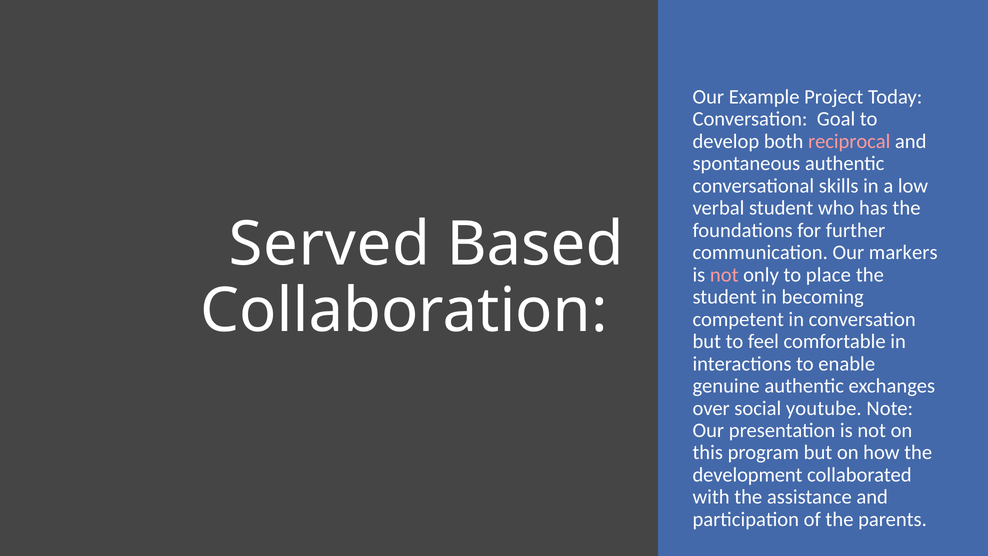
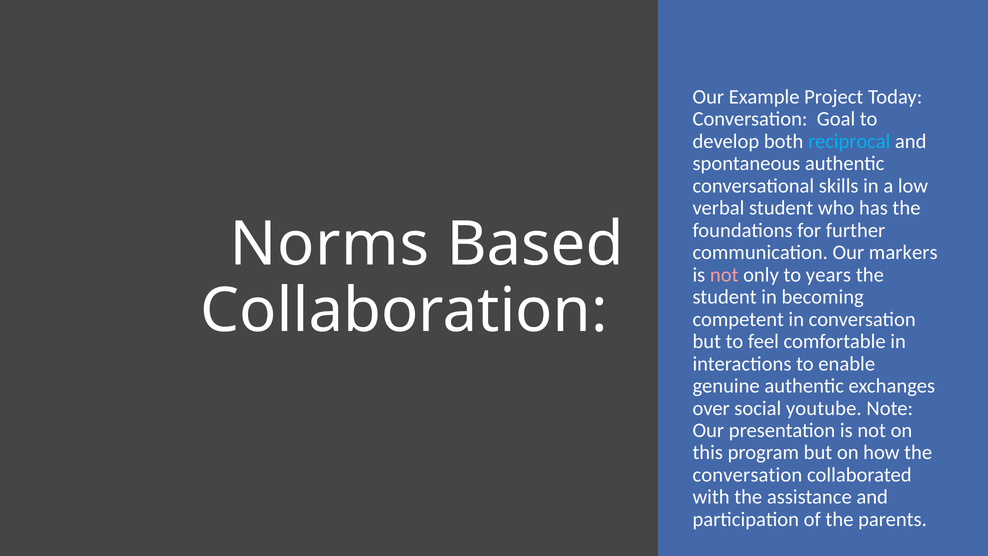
reciprocal colour: pink -> light blue
Served: Served -> Norms
place: place -> years
development at (748, 475): development -> conversation
